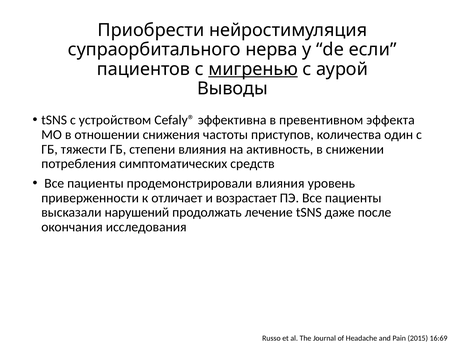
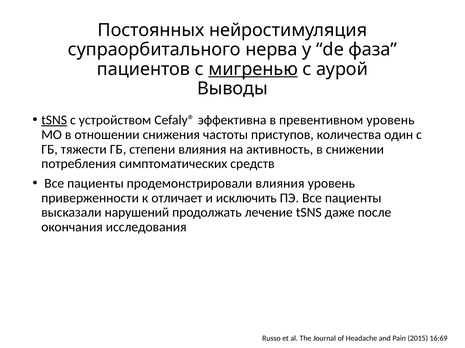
Приобрести: Приобрести -> Постоянных
если: если -> фаза
tSNS at (54, 120) underline: none -> present
превентивном эффекта: эффекта -> уровень
возрастает: возрастает -> исключить
